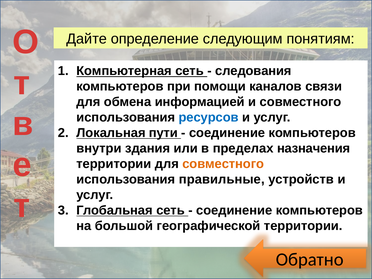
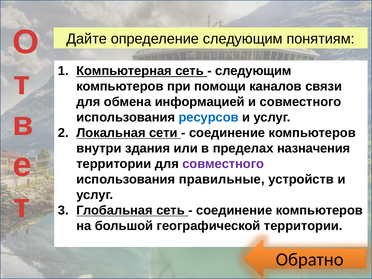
следования at (253, 71): следования -> следующим
пути: пути -> сети
совместного at (223, 164) colour: orange -> purple
